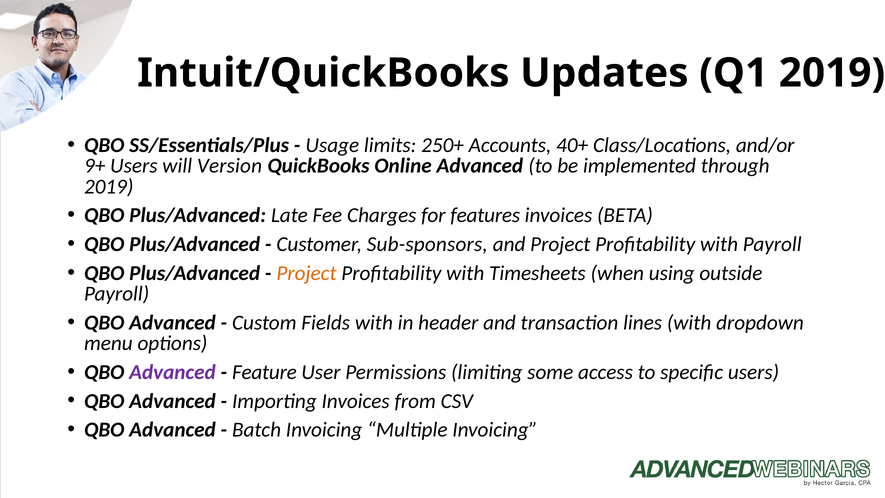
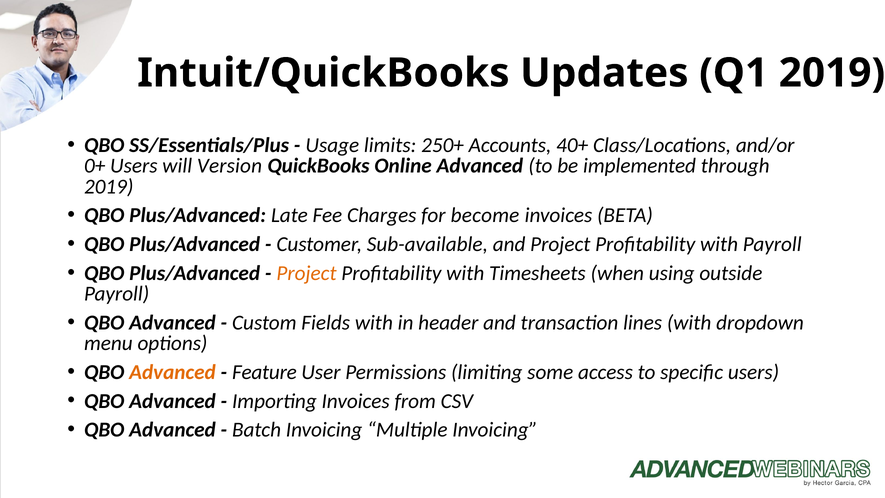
9+: 9+ -> 0+
features: features -> become
Sub-sponsors: Sub-sponsors -> Sub-available
Advanced at (172, 372) colour: purple -> orange
